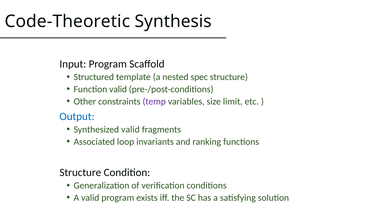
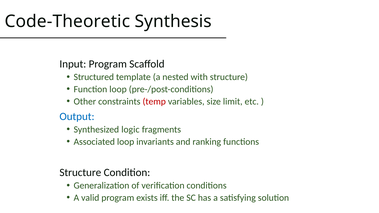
spec: spec -> with
Function valid: valid -> loop
temp colour: purple -> red
Synthesized valid: valid -> logic
